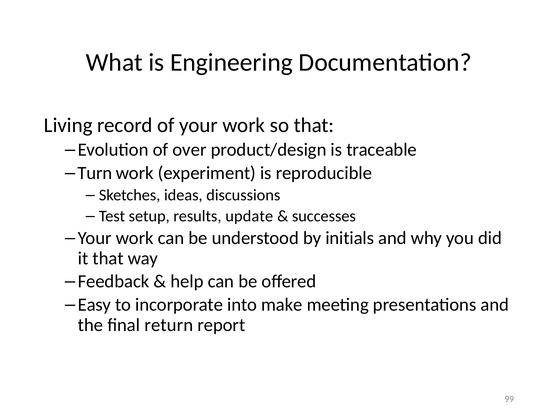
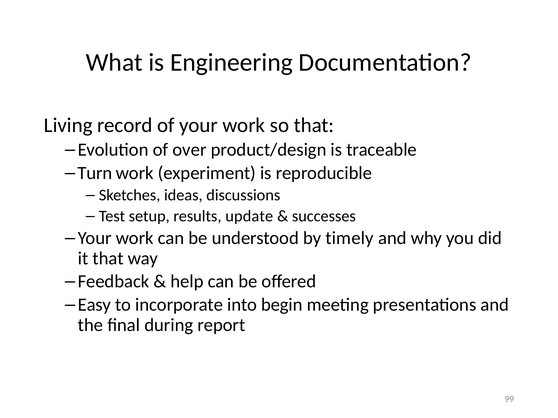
initials: initials -> timely
make: make -> begin
return: return -> during
